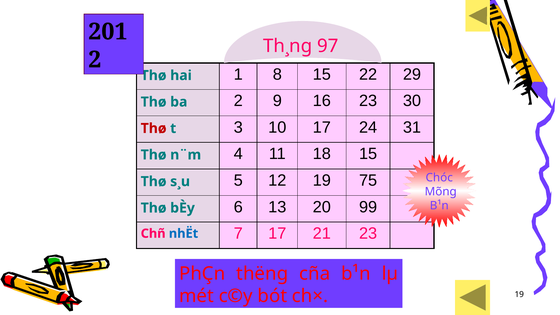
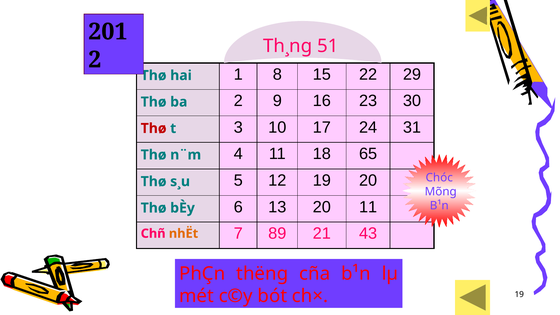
97: 97 -> 51
18 15: 15 -> 65
19 75: 75 -> 20
20 99: 99 -> 11
nhËt colour: blue -> orange
7 17: 17 -> 89
21 23: 23 -> 43
